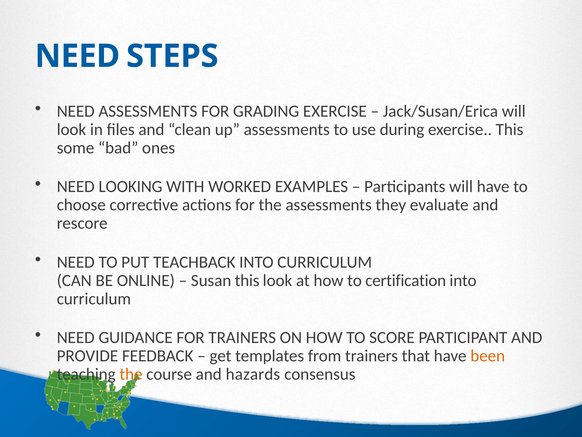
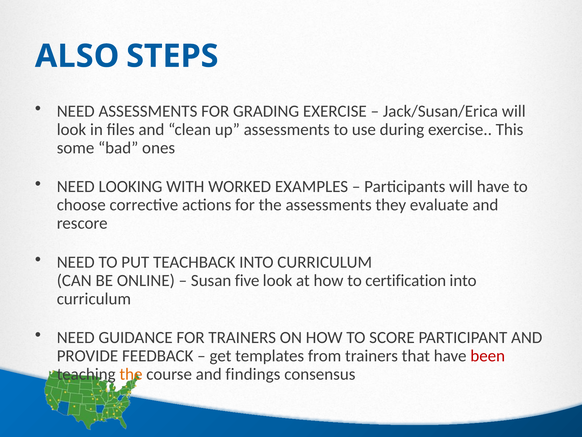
NEED at (77, 56): NEED -> ALSO
Susan this: this -> five
been colour: orange -> red
hazards: hazards -> findings
